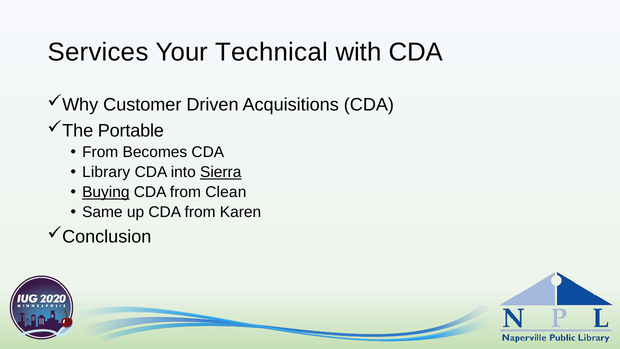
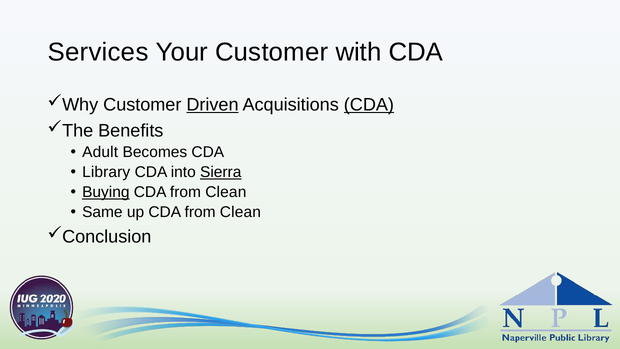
Your Technical: Technical -> Customer
Driven underline: none -> present
CDA at (369, 105) underline: none -> present
Portable: Portable -> Benefits
From at (100, 152): From -> Adult
up CDA from Karen: Karen -> Clean
